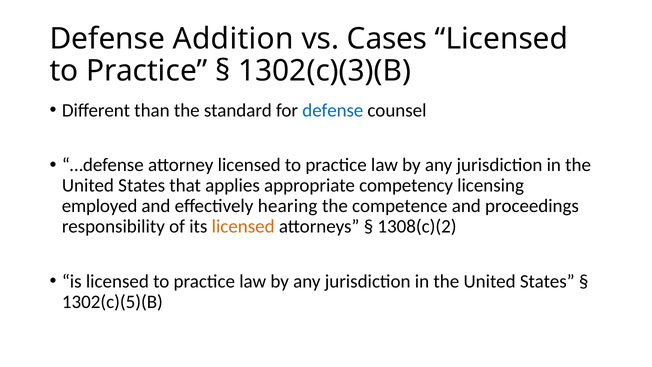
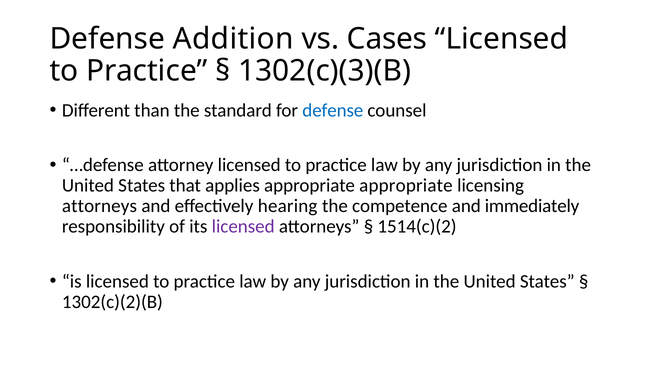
appropriate competency: competency -> appropriate
employed at (100, 206): employed -> attorneys
proceedings: proceedings -> immediately
licensed at (243, 227) colour: orange -> purple
1308(c)(2: 1308(c)(2 -> 1514(c)(2
1302(c)(5)(B: 1302(c)(5)(B -> 1302(c)(2)(B
